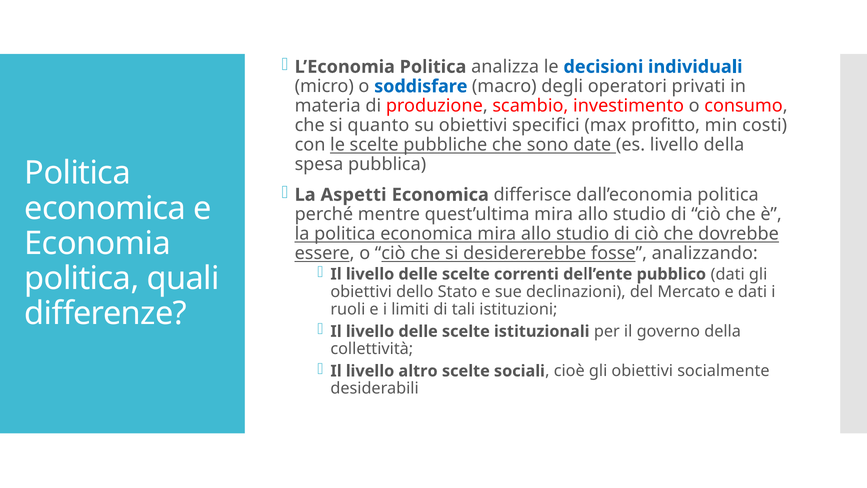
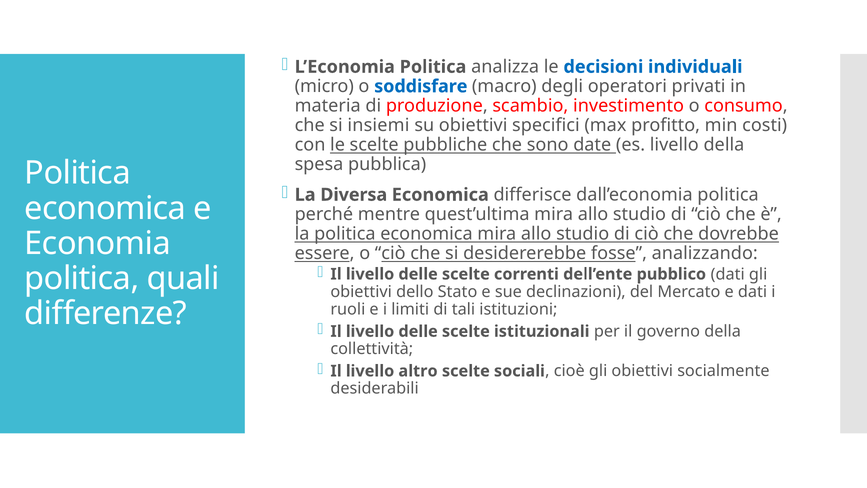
quanto: quanto -> insiemi
Aspetti: Aspetti -> Diversa
